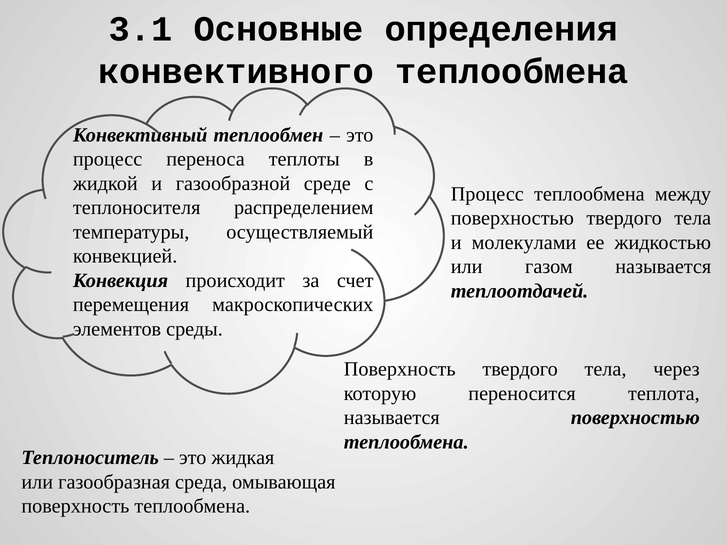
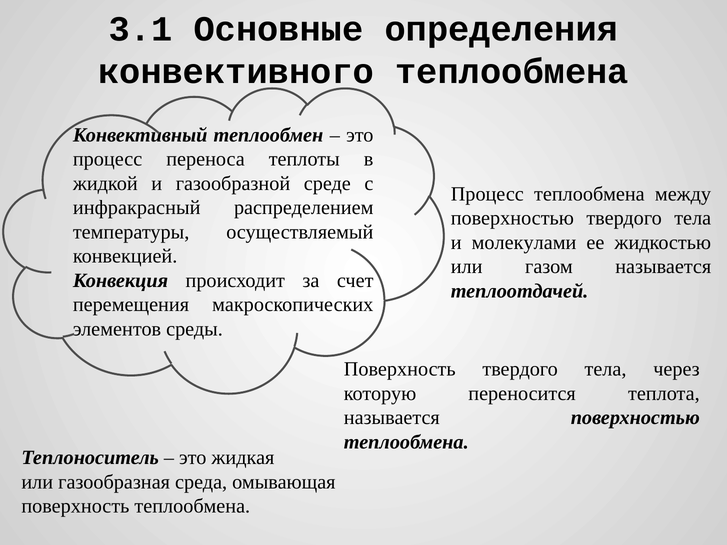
теплоносителя: теплоносителя -> инфракрасный
